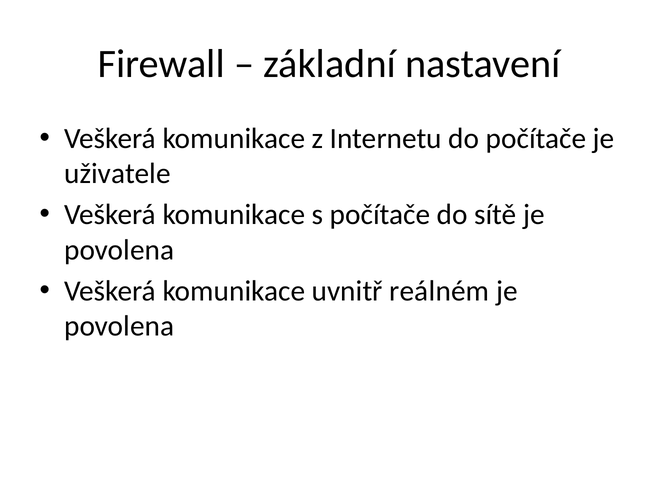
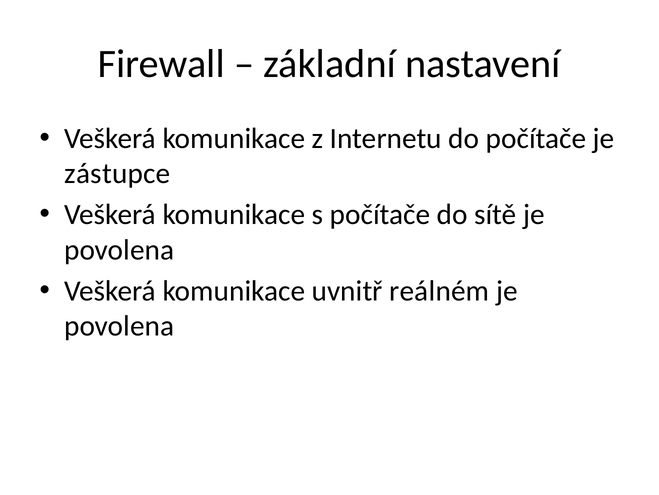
uživatele: uživatele -> zástupce
